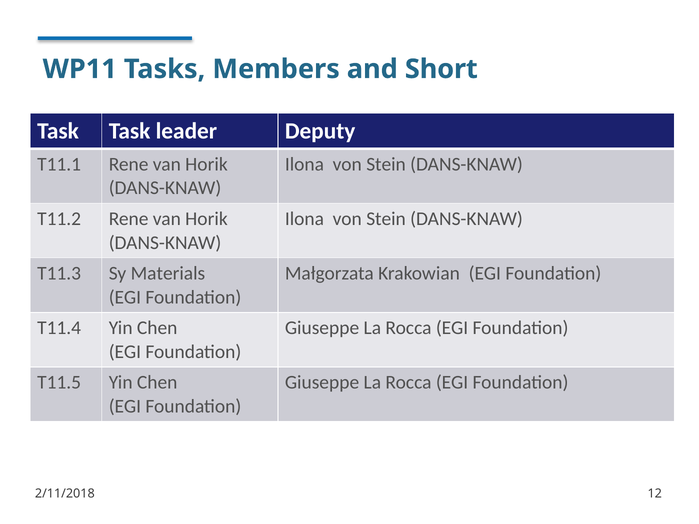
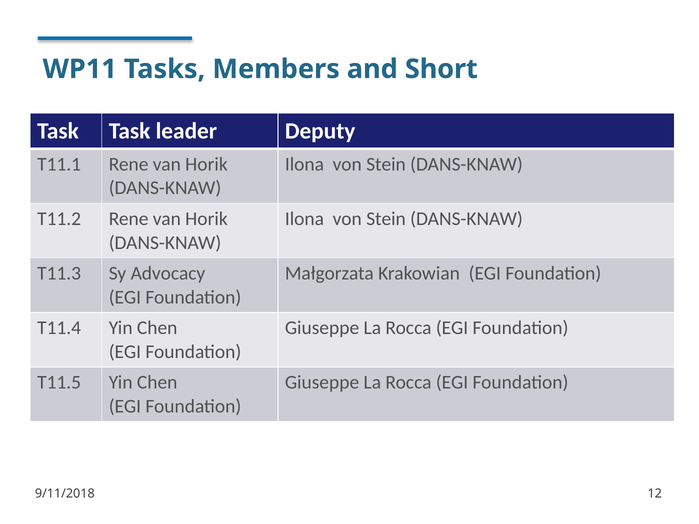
Materials: Materials -> Advocacy
2/11/2018: 2/11/2018 -> 9/11/2018
